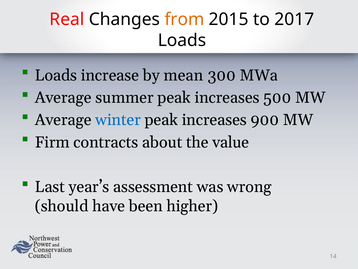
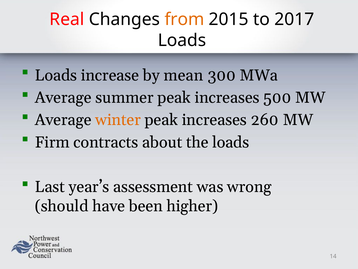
winter colour: blue -> orange
900: 900 -> 260
the value: value -> loads
